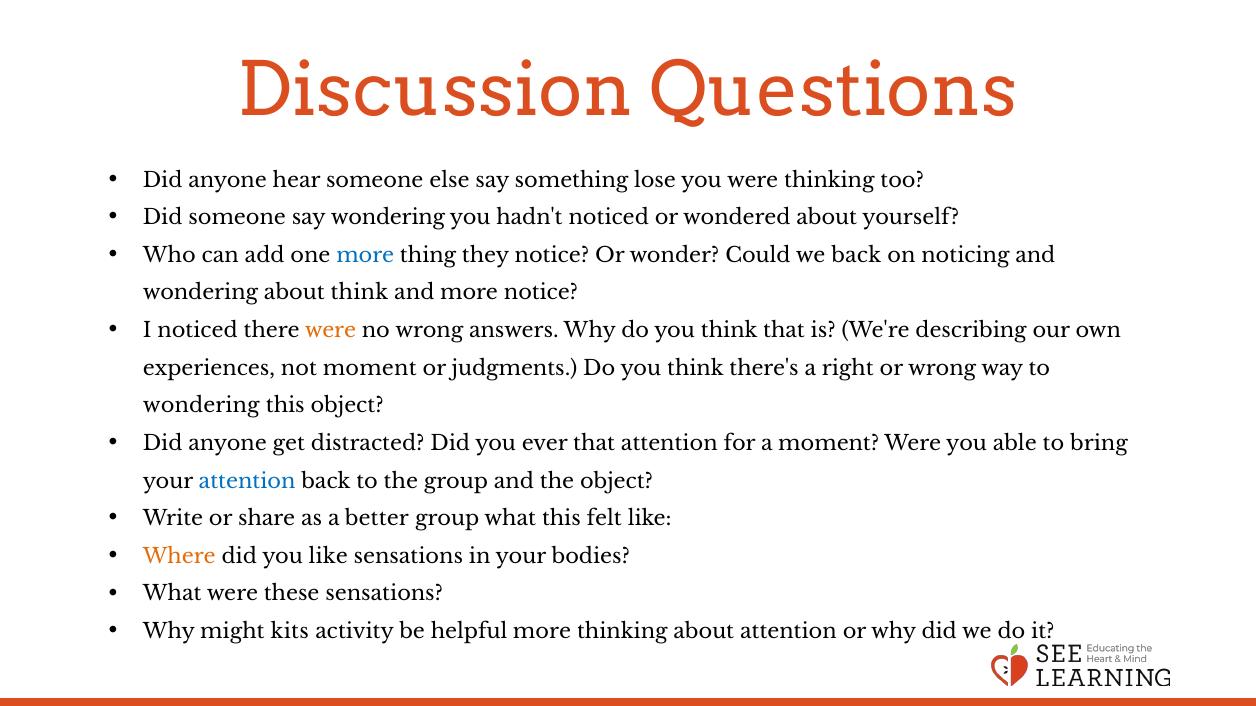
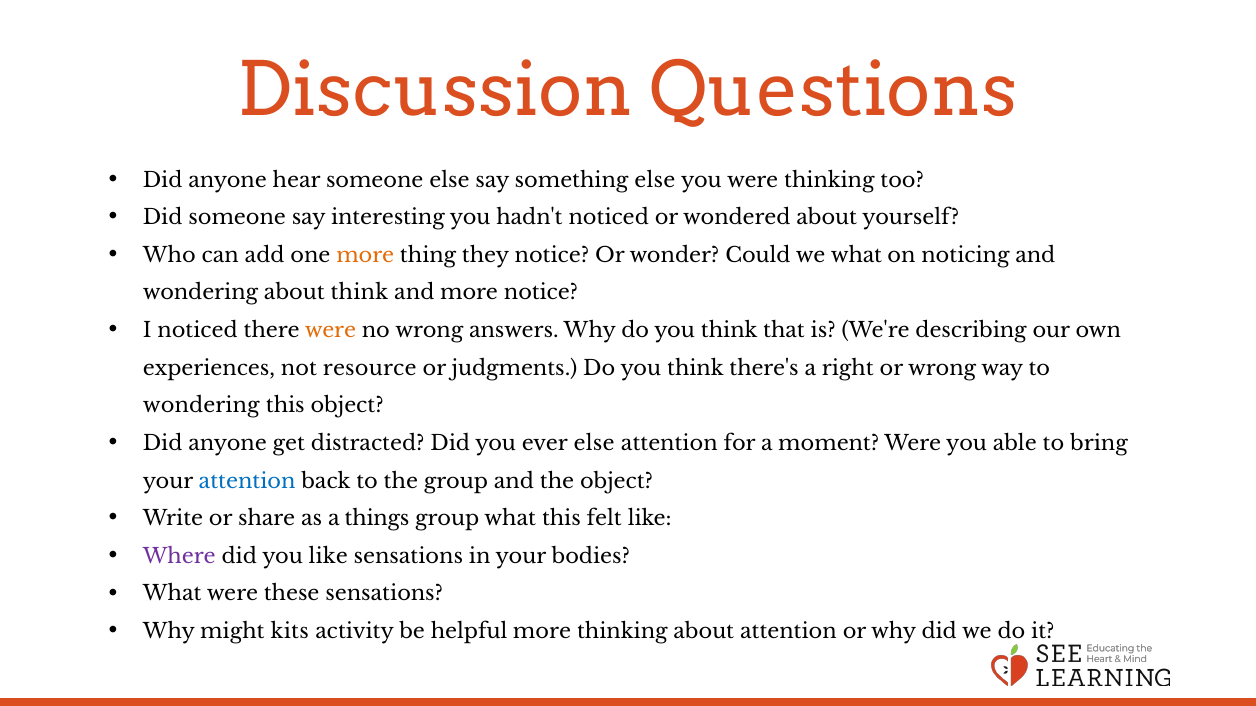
something lose: lose -> else
say wondering: wondering -> interesting
more at (365, 256) colour: blue -> orange
we back: back -> what
not moment: moment -> resource
ever that: that -> else
better: better -> things
Where colour: orange -> purple
